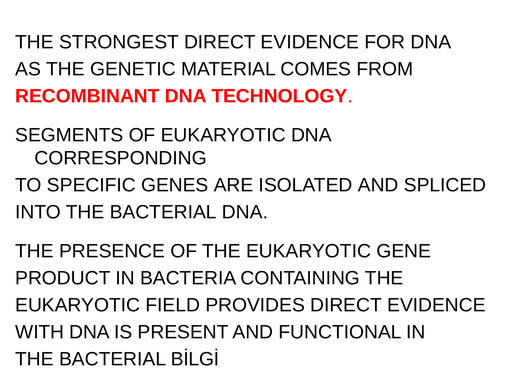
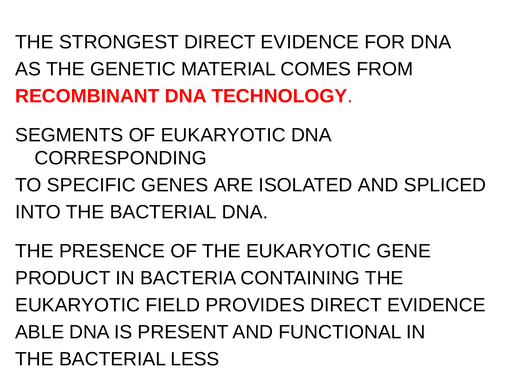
WITH: WITH -> ABLE
BİLGİ: BİLGİ -> LESS
